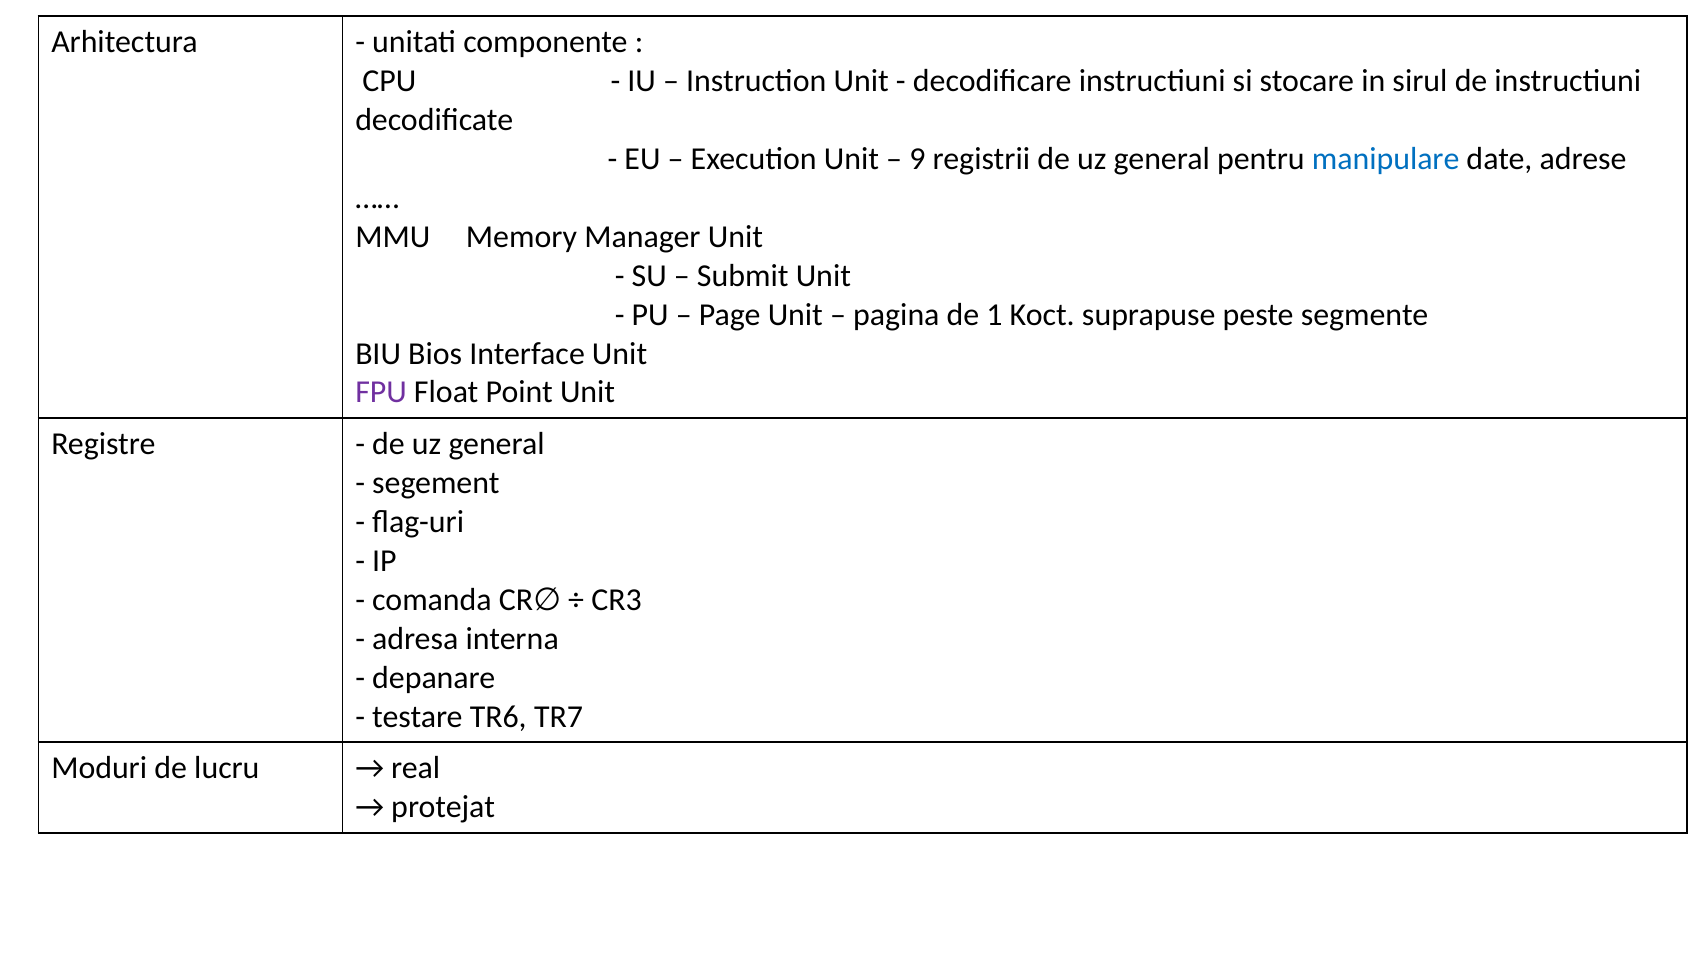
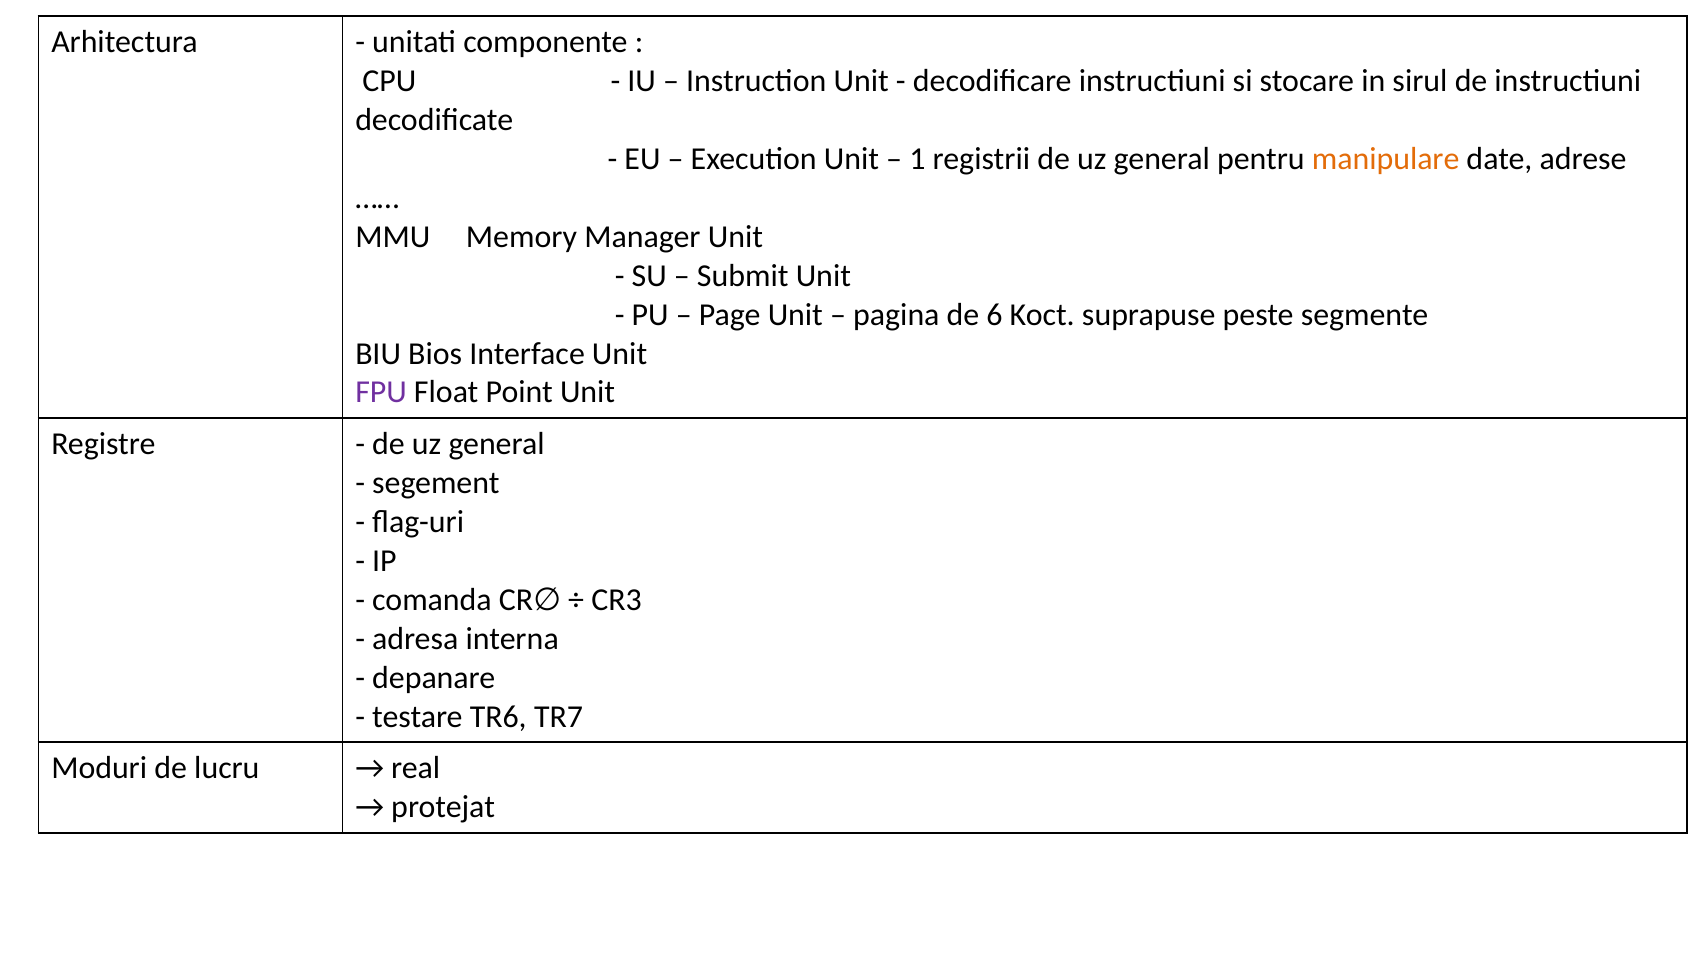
9: 9 -> 1
manipulare colour: blue -> orange
1: 1 -> 6
